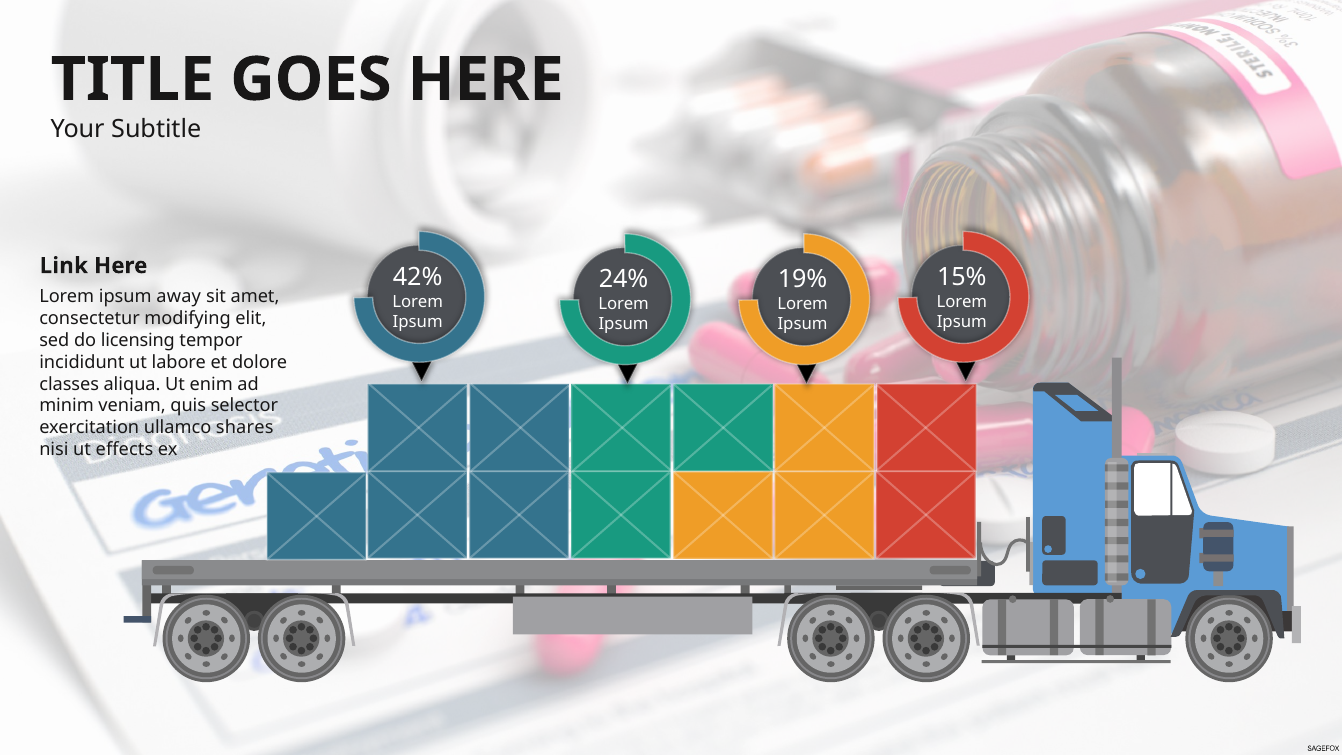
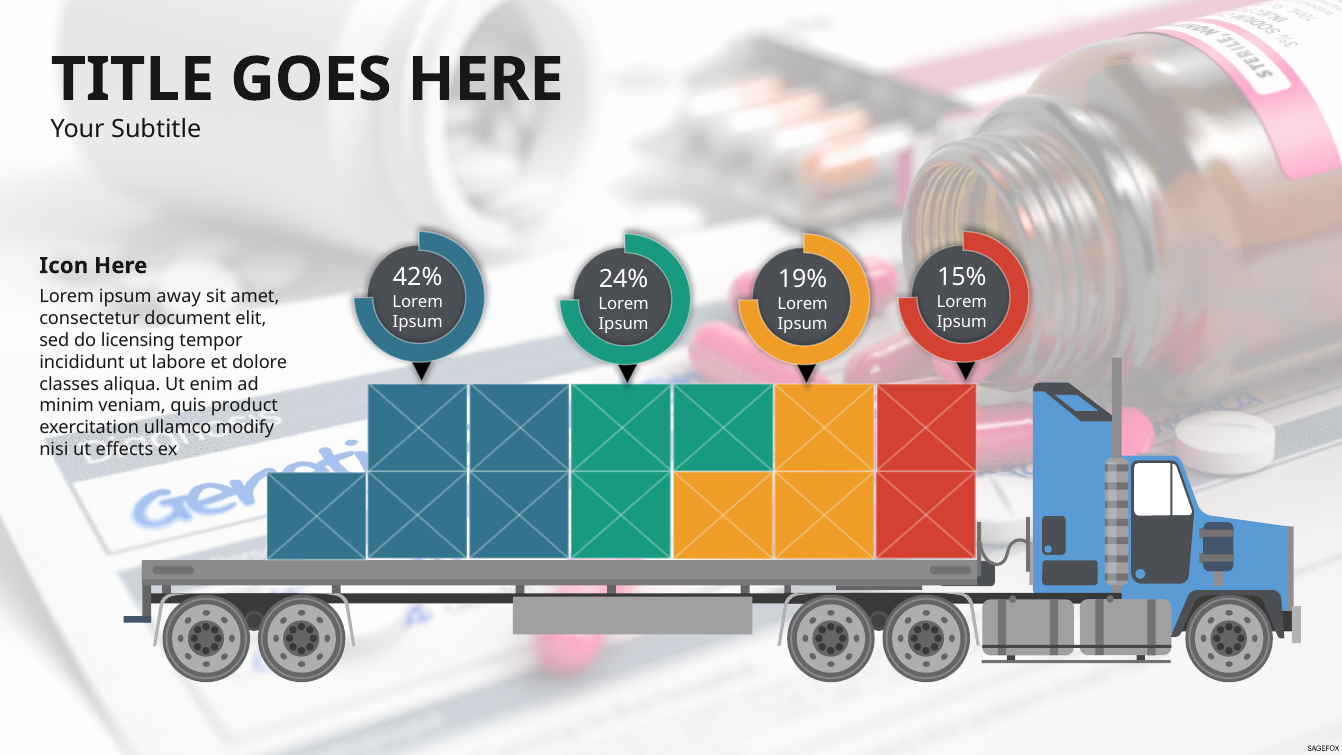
Link: Link -> Icon
modifying: modifying -> document
selector: selector -> product
shares: shares -> modify
